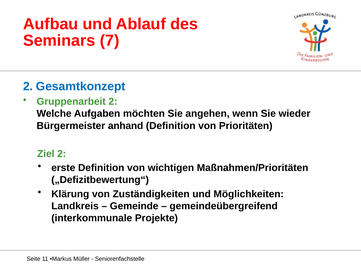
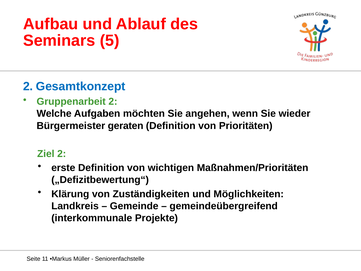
7: 7 -> 5
anhand: anhand -> geraten
